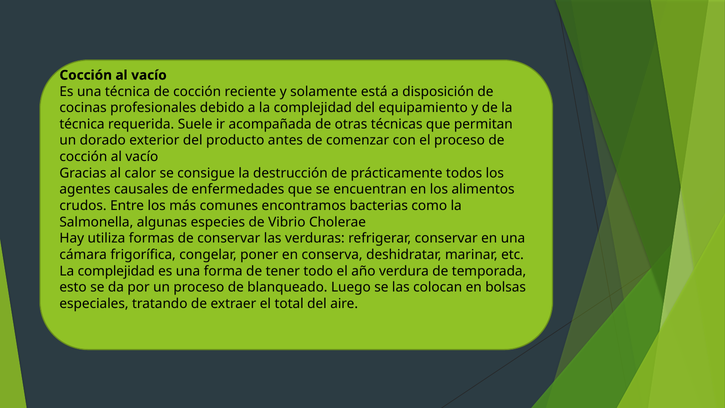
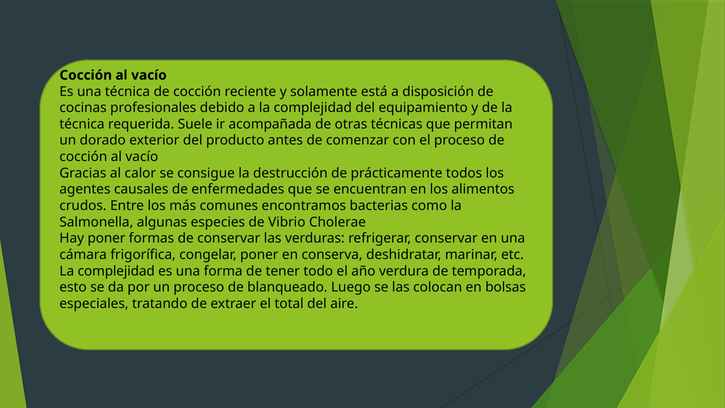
Hay utiliza: utiliza -> poner
